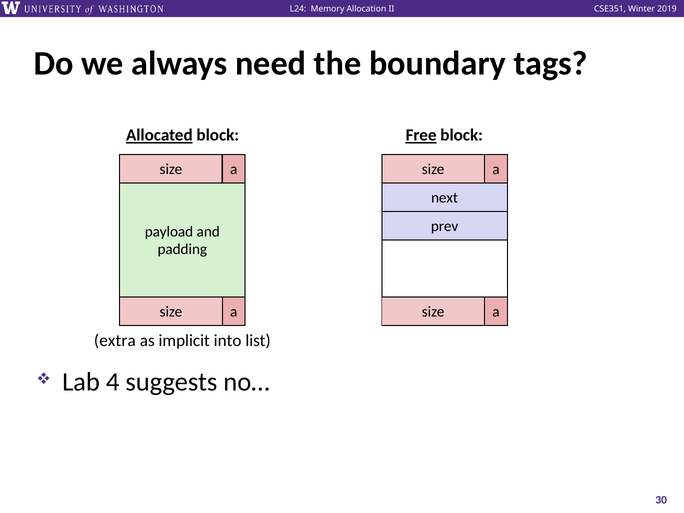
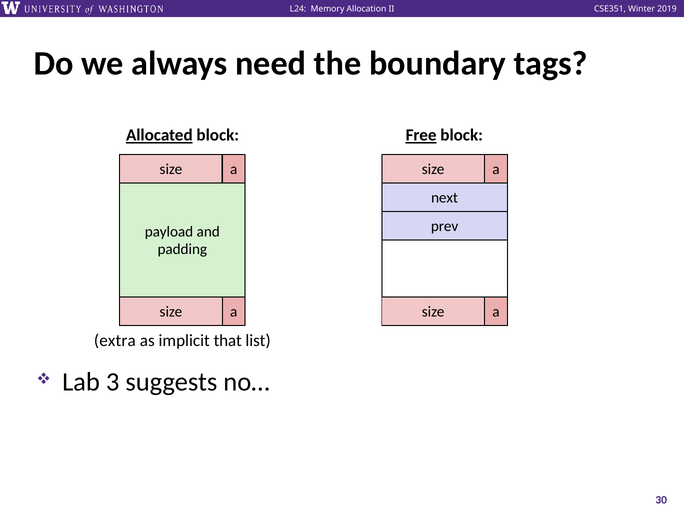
into: into -> that
4: 4 -> 3
